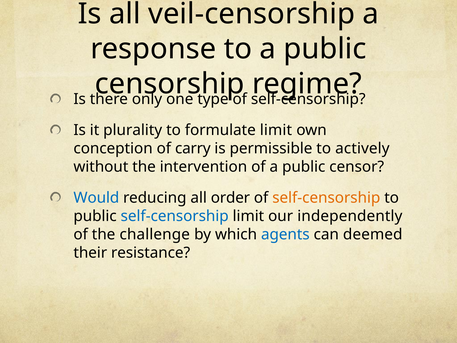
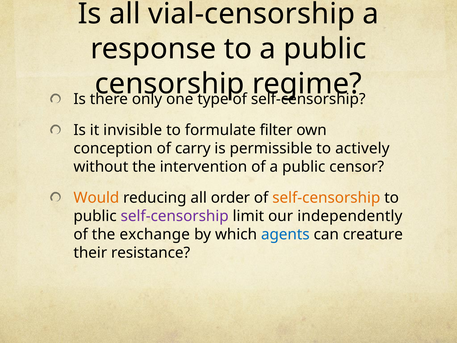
veil-censorship: veil-censorship -> vial-censorship
plurality: plurality -> invisible
formulate limit: limit -> filter
Would colour: blue -> orange
self-censorship at (175, 216) colour: blue -> purple
challenge: challenge -> exchange
deemed: deemed -> creature
